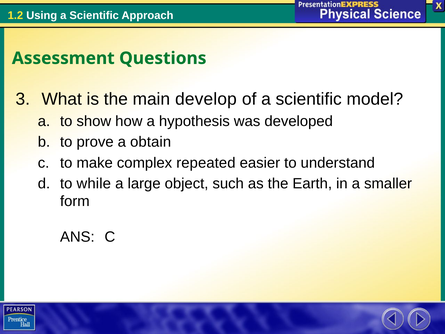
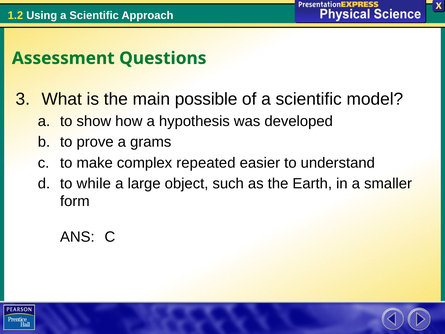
develop: develop -> possible
obtain: obtain -> grams
